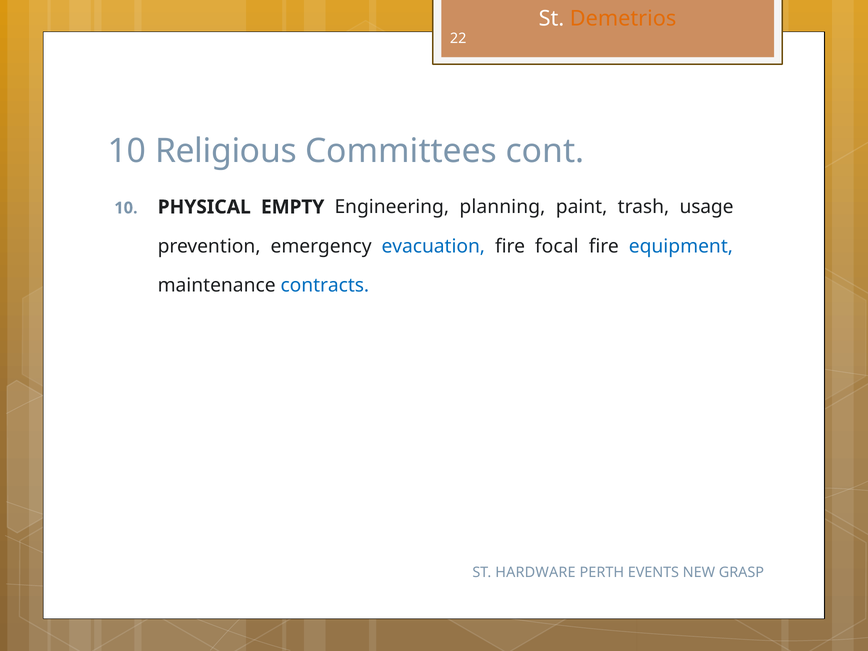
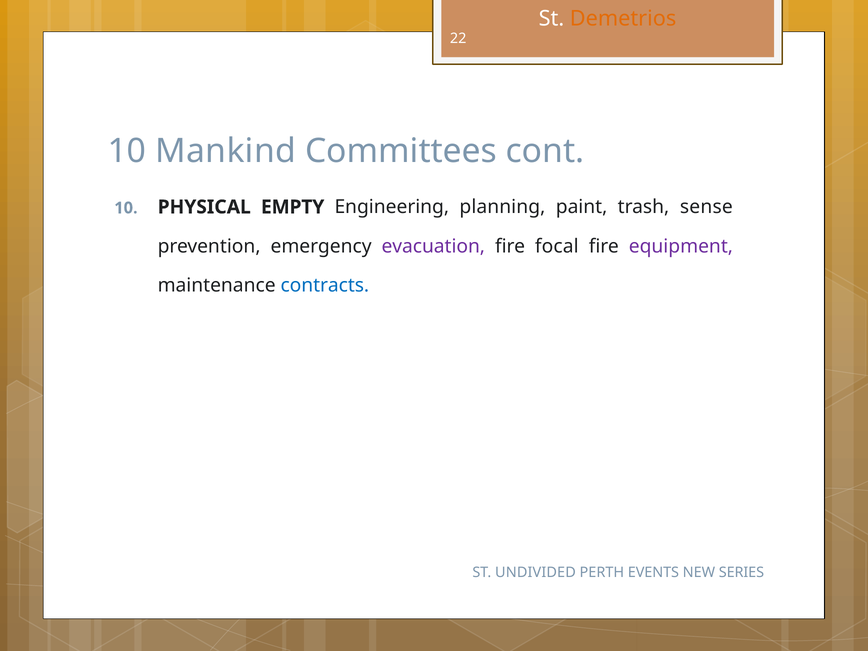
Religious: Religious -> Mankind
usage: usage -> sense
evacuation colour: blue -> purple
equipment colour: blue -> purple
HARDWARE: HARDWARE -> UNDIVIDED
GRASP: GRASP -> SERIES
